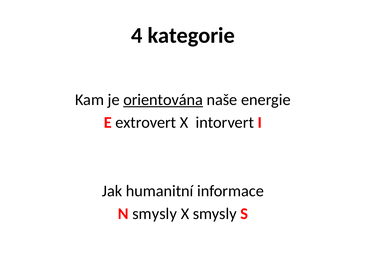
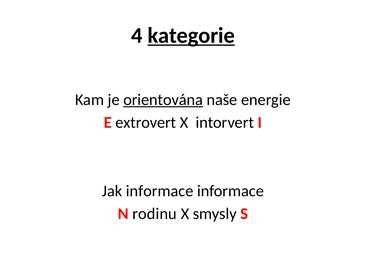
kategorie underline: none -> present
Jak humanitní: humanitní -> informace
N smysly: smysly -> rodinu
